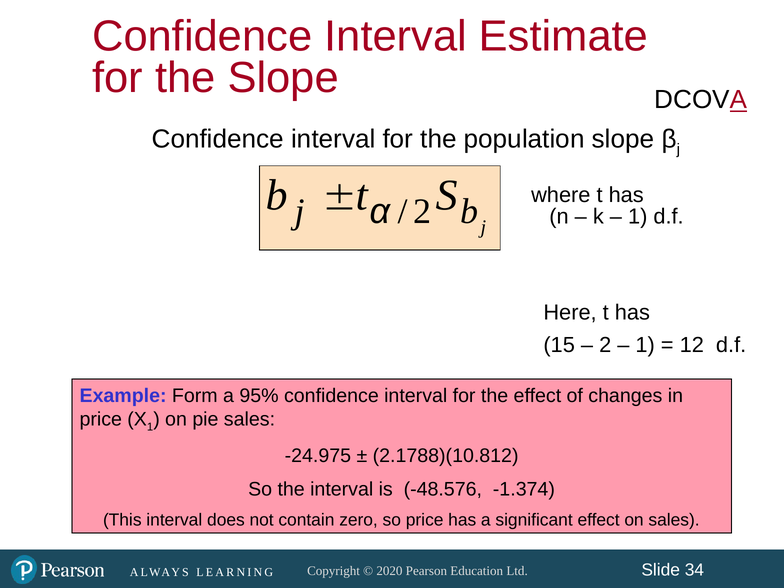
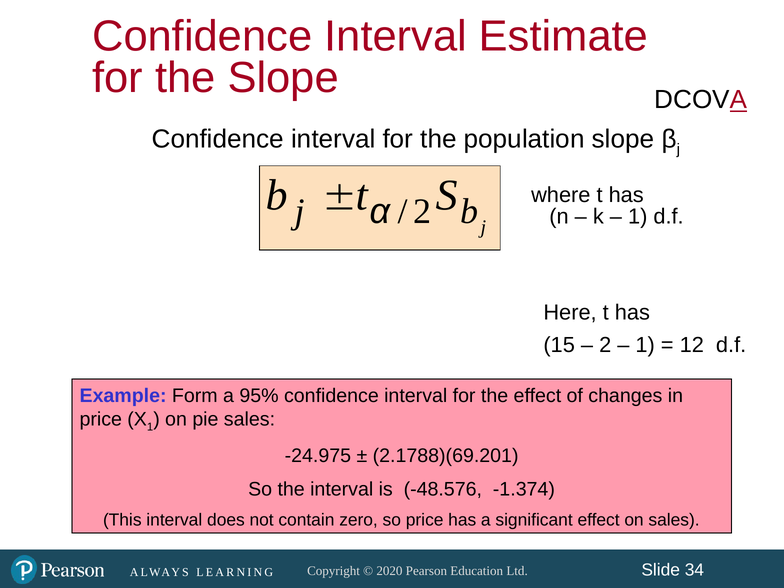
2.1788)(10.812: 2.1788)(10.812 -> 2.1788)(69.201
